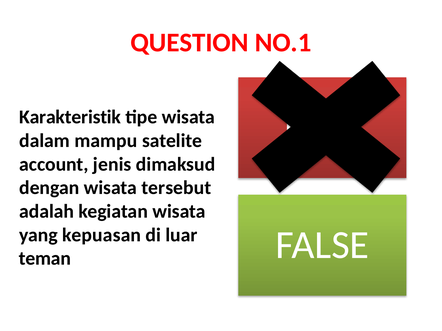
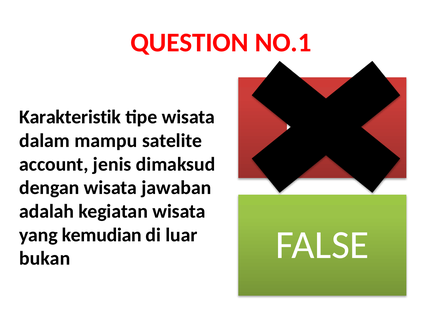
tersebut: tersebut -> jawaban
kepuasan: kepuasan -> kemudian
teman: teman -> bukan
